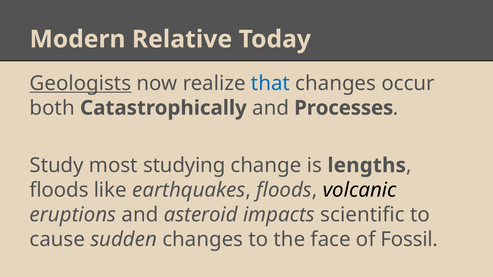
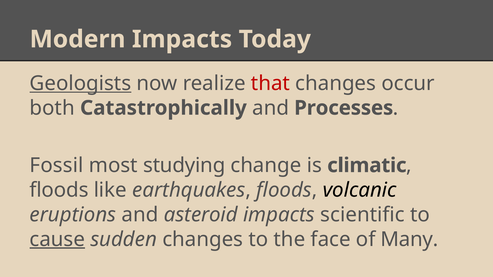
Modern Relative: Relative -> Impacts
that colour: blue -> red
Study: Study -> Fossil
lengths: lengths -> climatic
cause underline: none -> present
Fossil: Fossil -> Many
